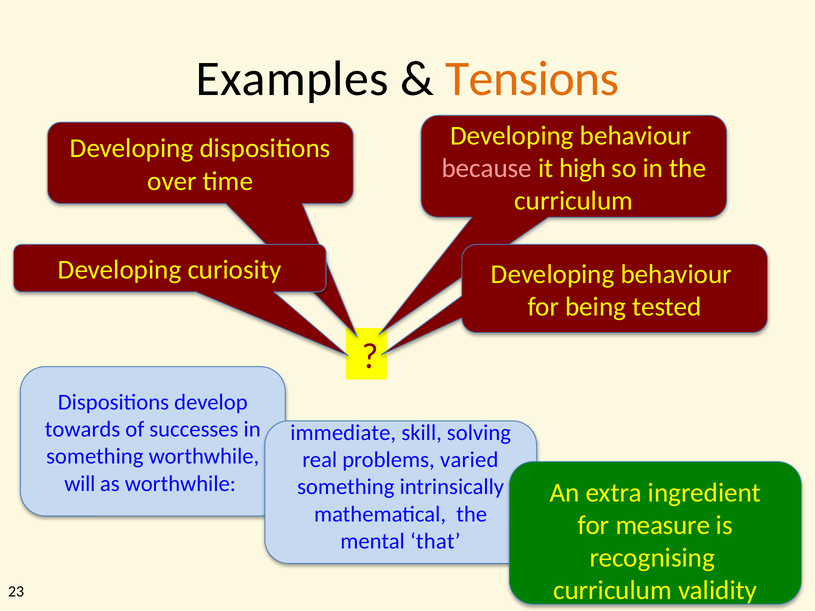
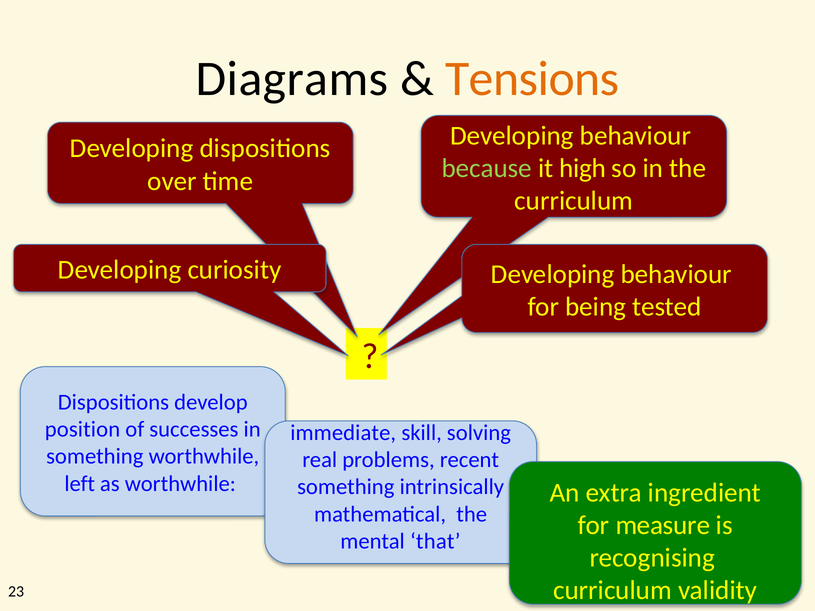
Examples: Examples -> Diagrams
because colour: pink -> light green
towards: towards -> position
varied: varied -> recent
will: will -> left
